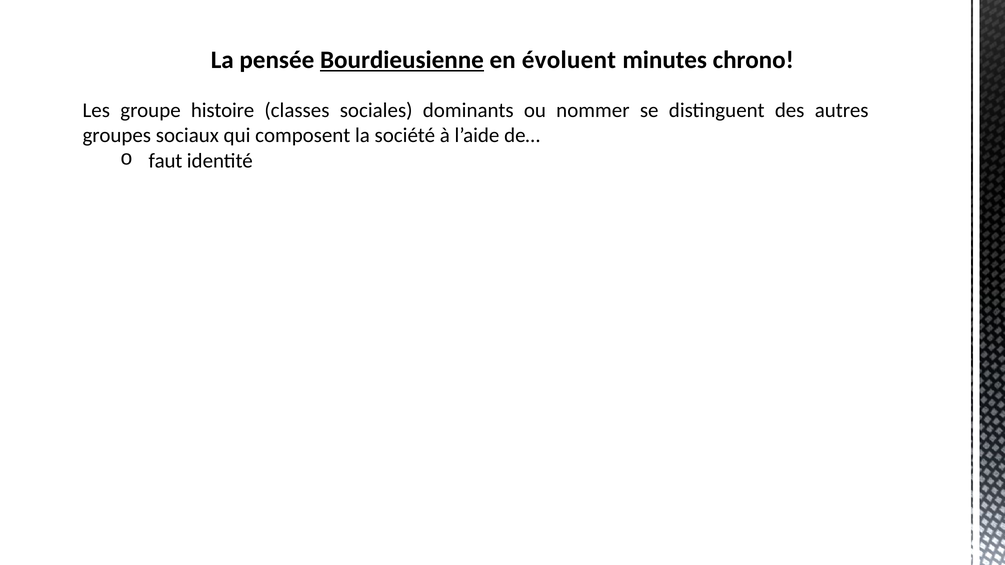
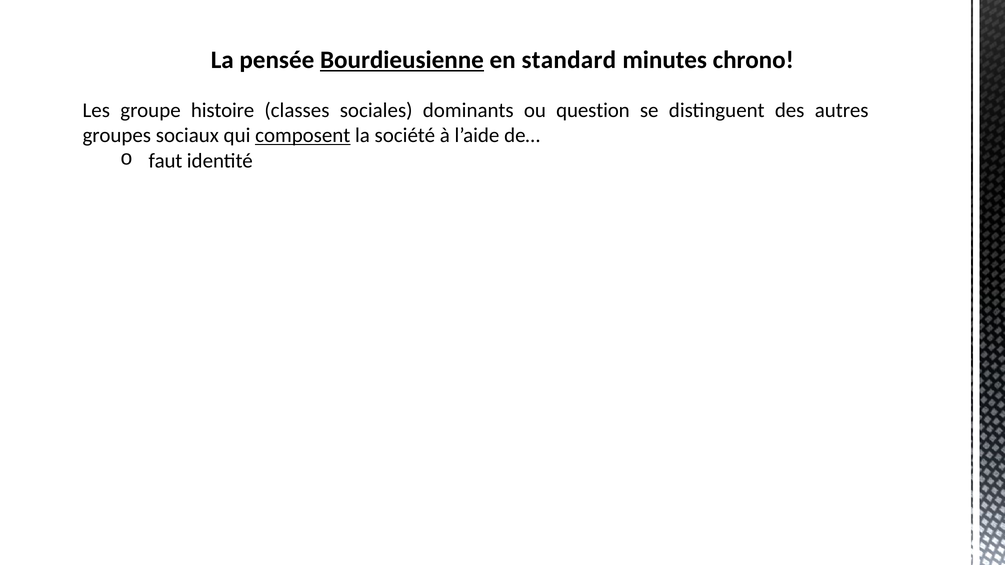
évoluent: évoluent -> standard
nommer: nommer -> question
composent underline: none -> present
